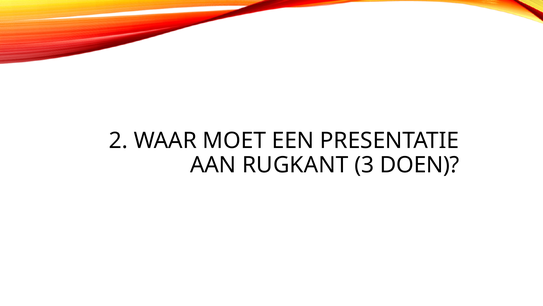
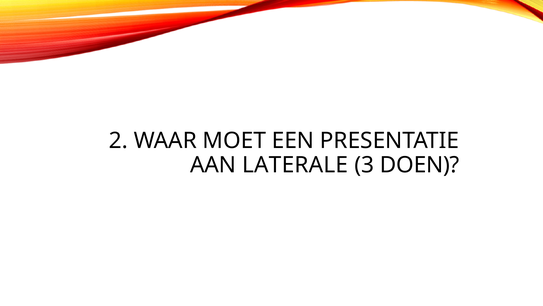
RUGKANT: RUGKANT -> LATERALE
